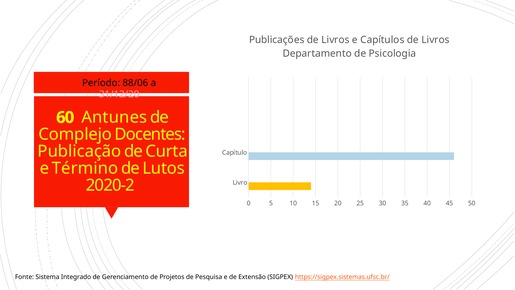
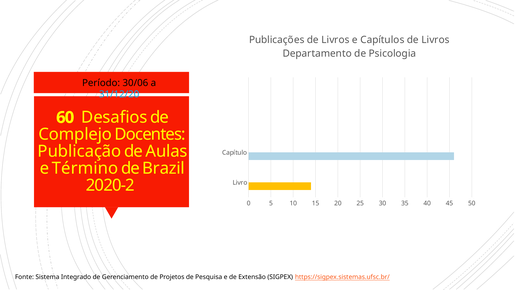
88/06: 88/06 -> 30/06
31/12/20 colour: pink -> light blue
Antunes: Antunes -> Desafios
Curta: Curta -> Aulas
Lutos: Lutos -> Brazil
